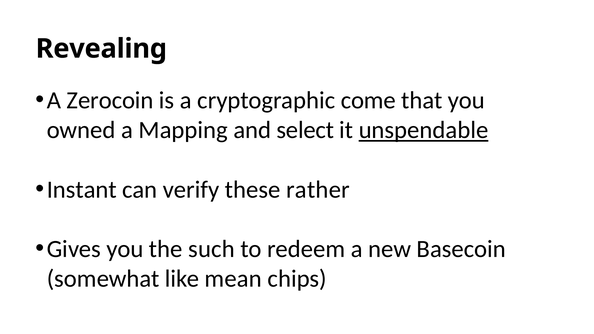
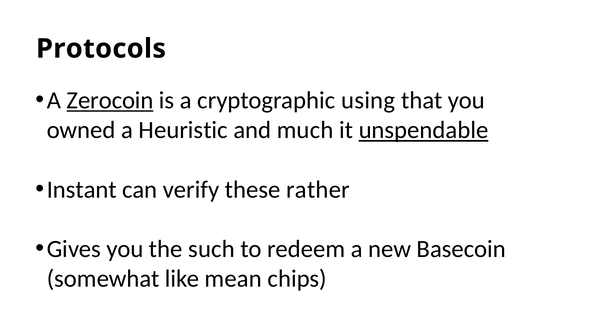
Revealing: Revealing -> Protocols
Zerocoin underline: none -> present
come: come -> using
Mapping: Mapping -> Heuristic
select: select -> much
